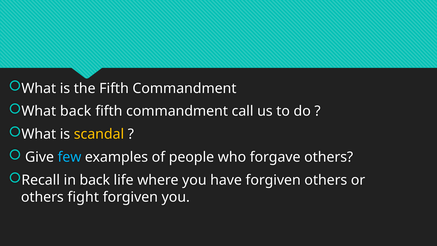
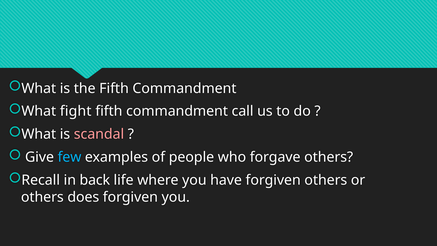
What back: back -> fight
scandal colour: yellow -> pink
fight: fight -> does
